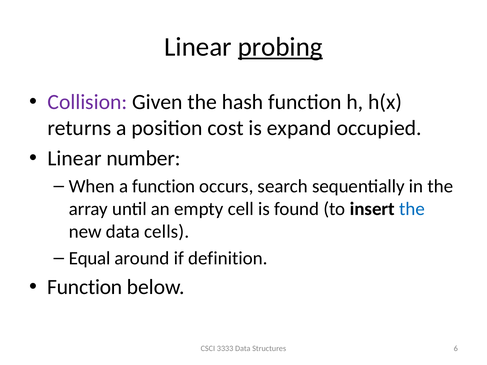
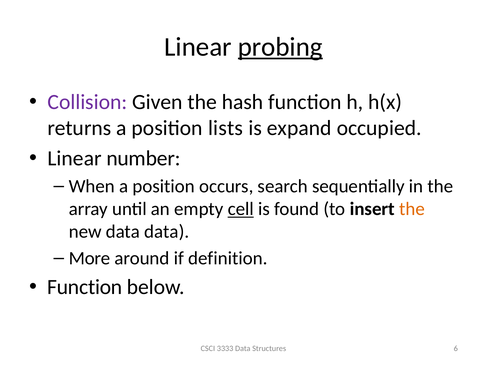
cost: cost -> lists
When a function: function -> position
cell underline: none -> present
the at (412, 209) colour: blue -> orange
data cells: cells -> data
Equal: Equal -> More
